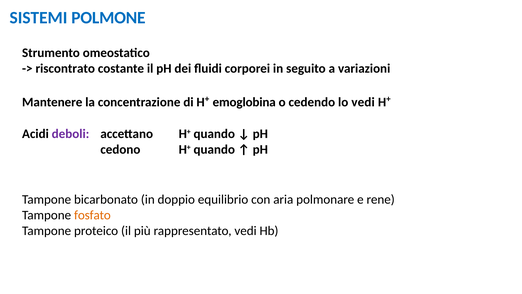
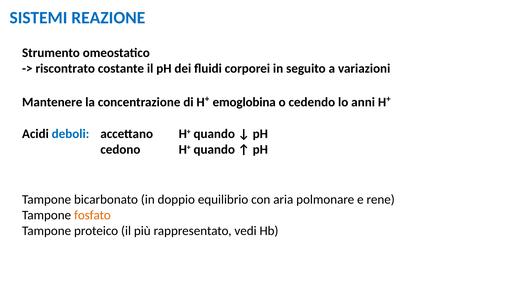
POLMONE: POLMONE -> REAZIONE
lo vedi: vedi -> anni
deboli colour: purple -> blue
